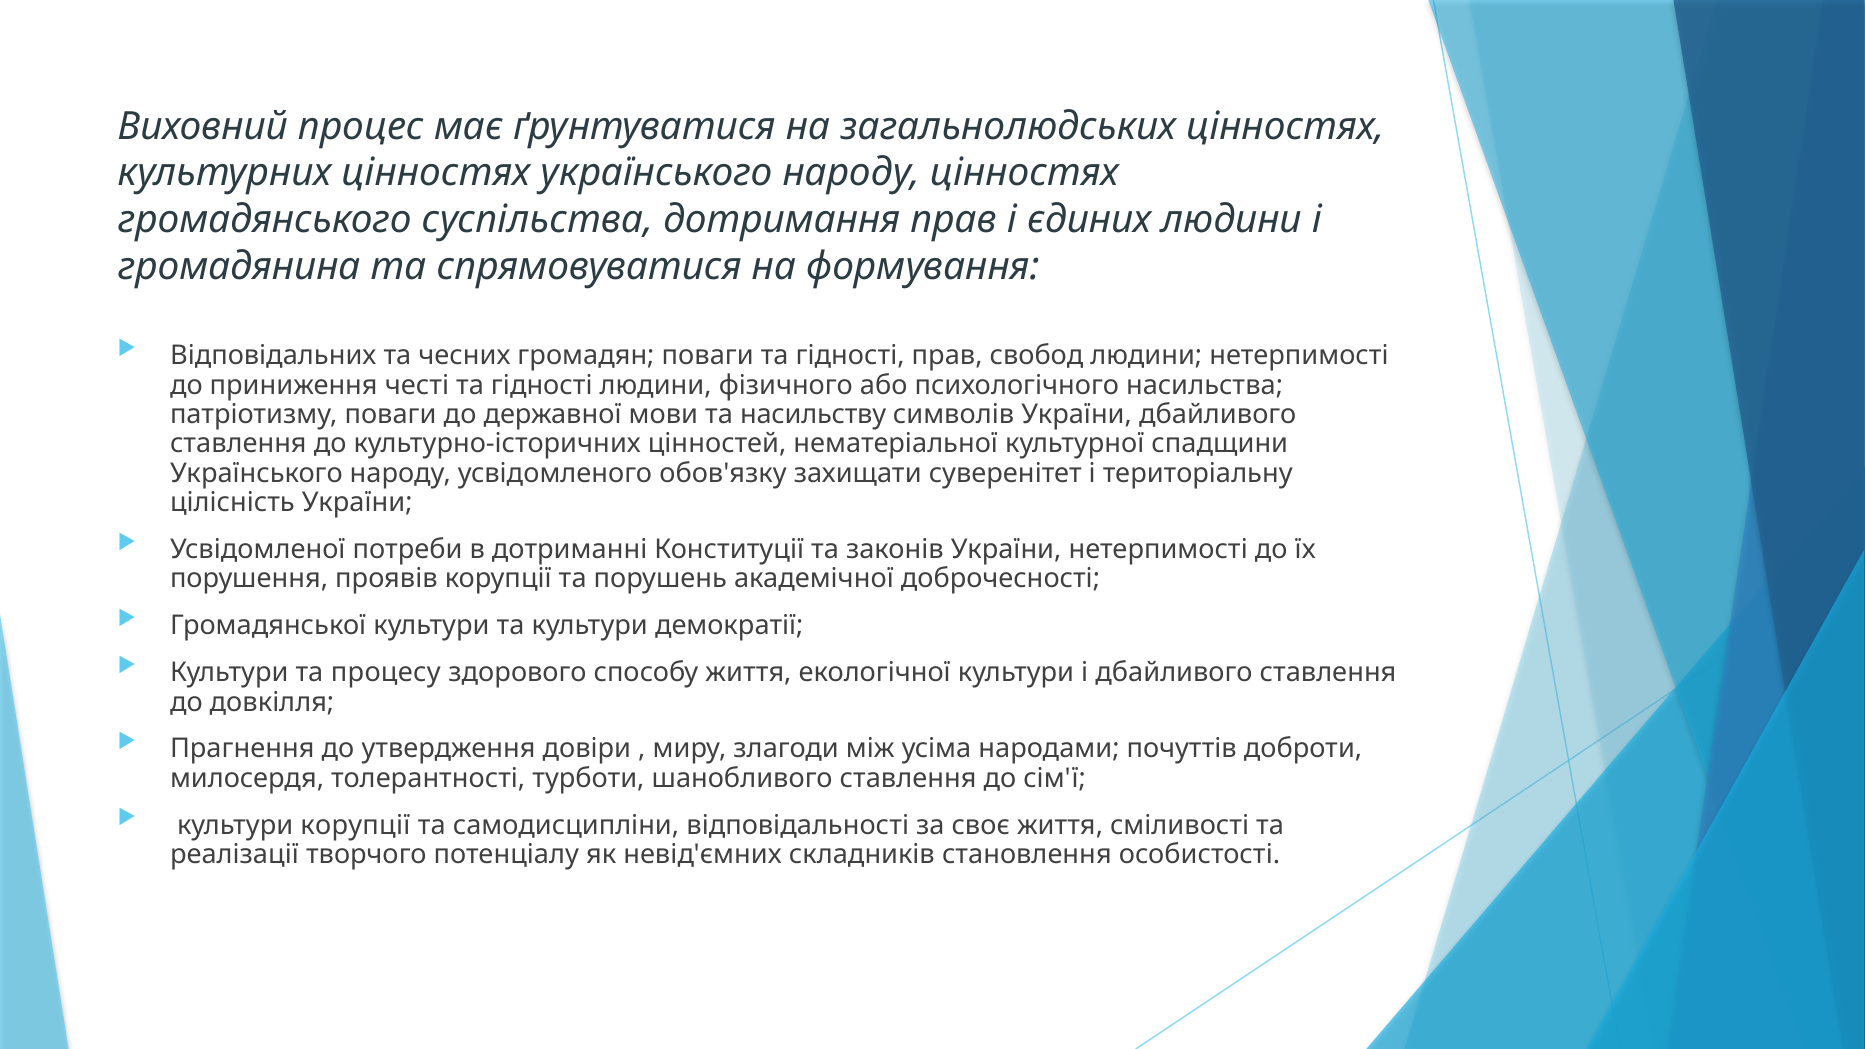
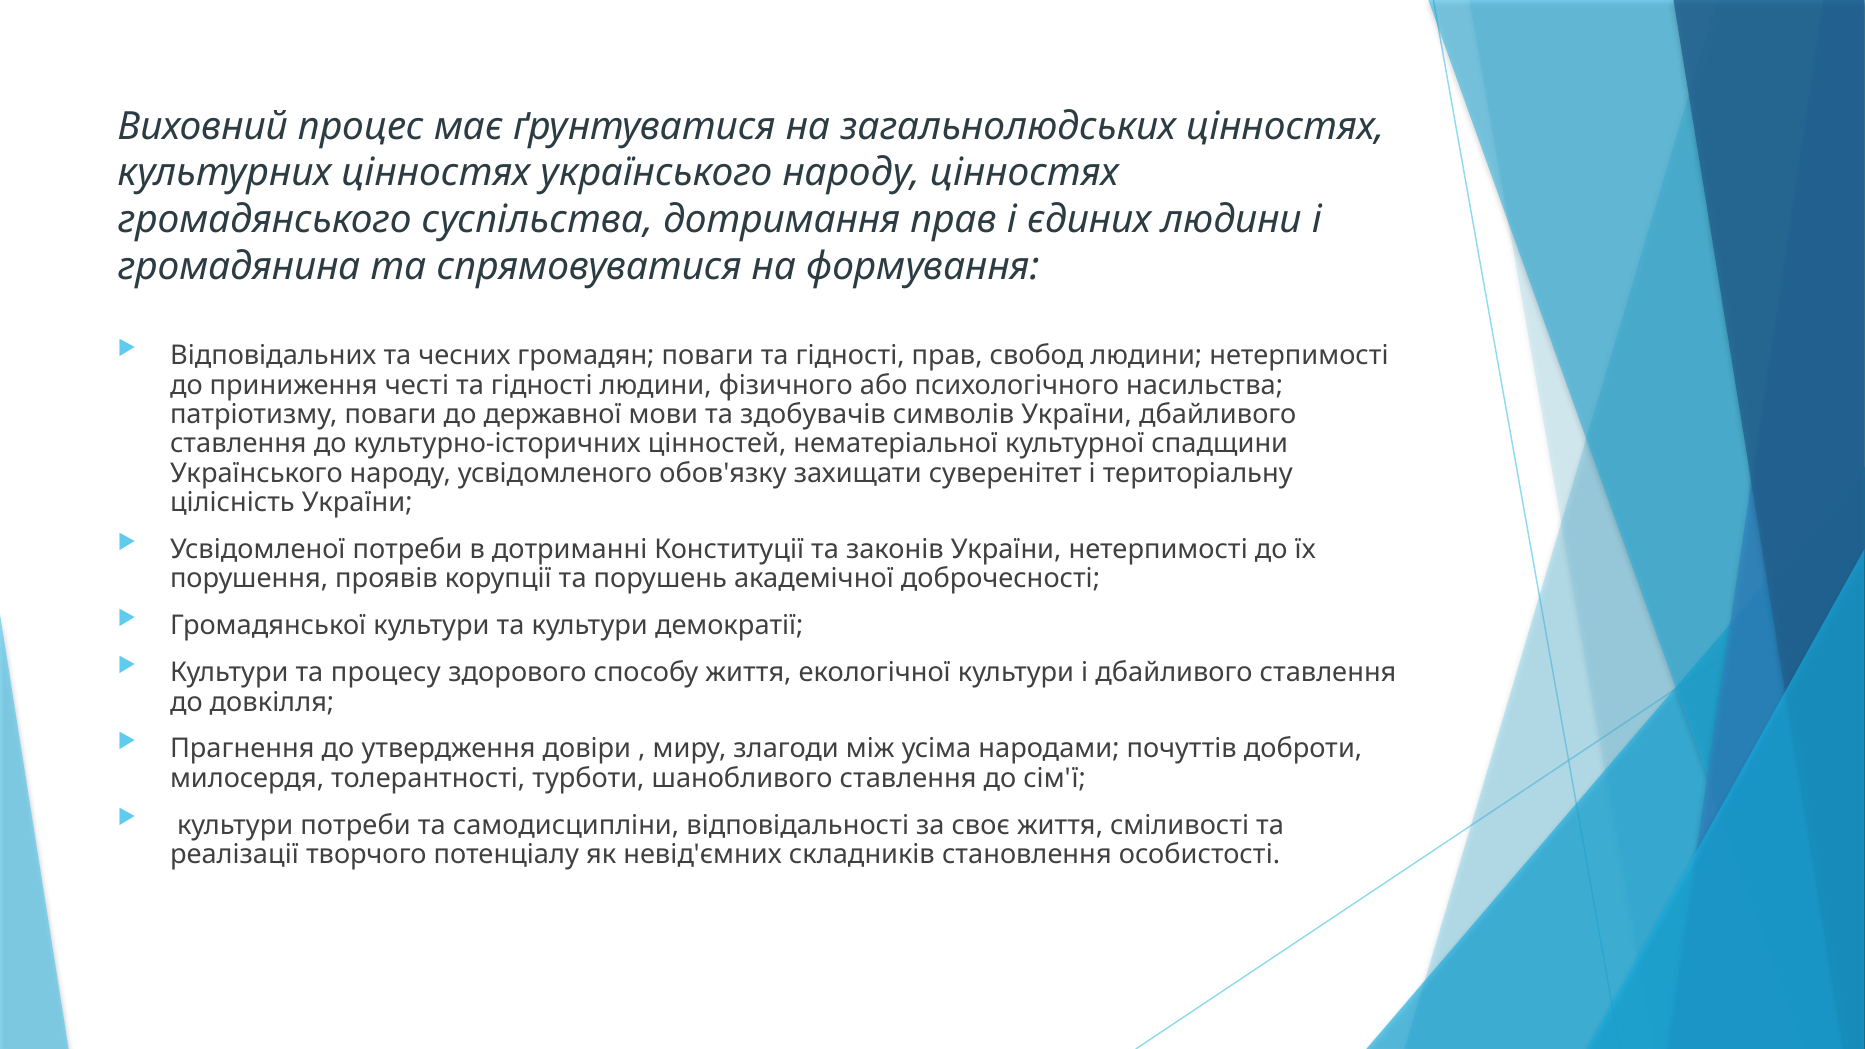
насильству: насильству -> здобувачів
культури корупції: корупції -> потреби
